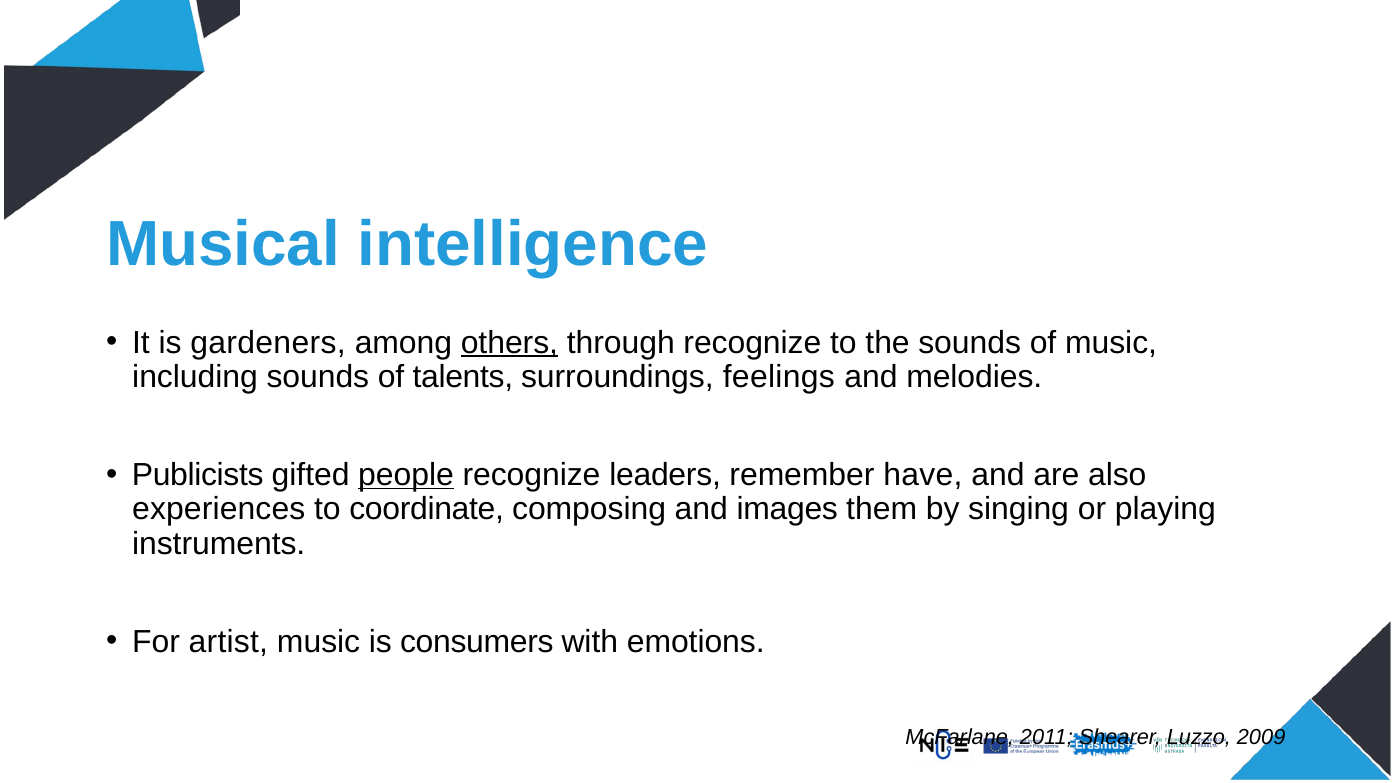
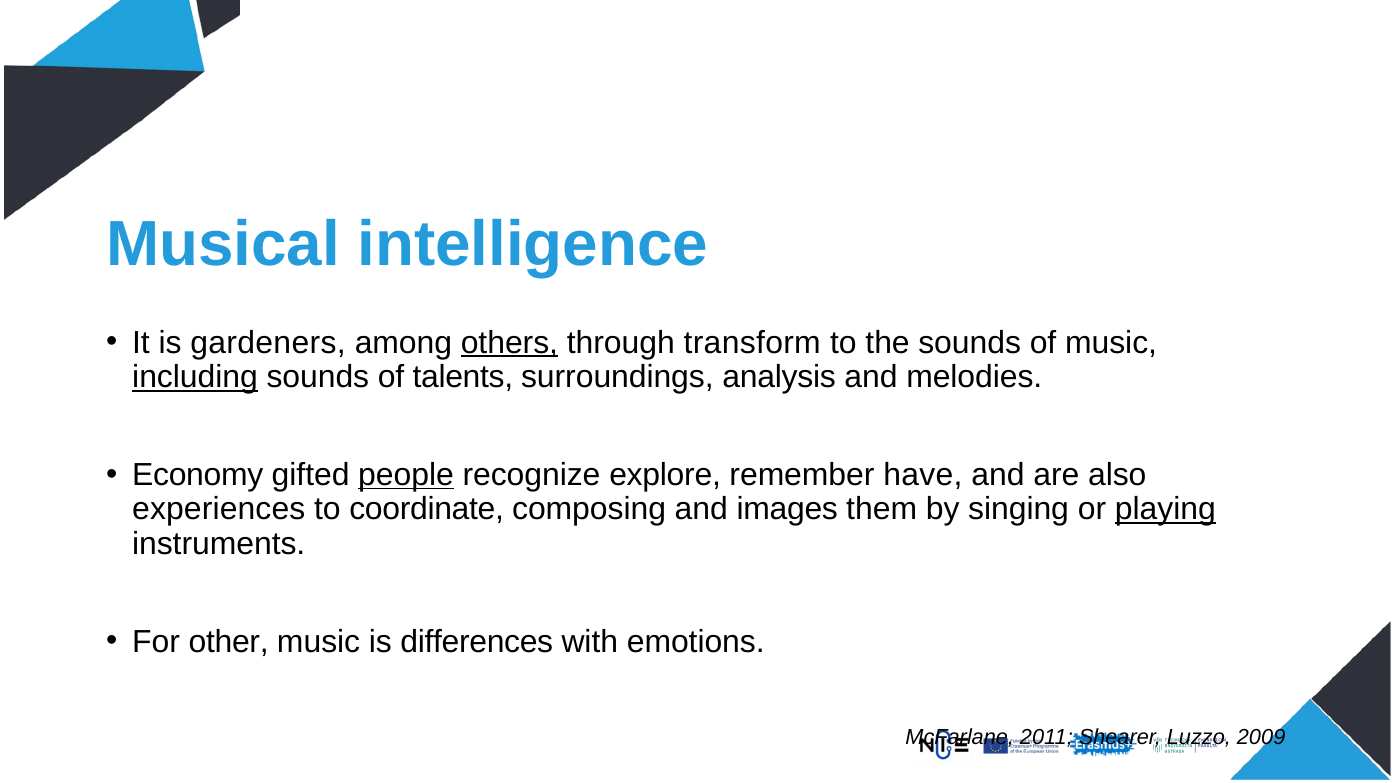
through recognize: recognize -> transform
including underline: none -> present
feelings: feelings -> analysis
Publicists: Publicists -> Economy
leaders: leaders -> explore
playing underline: none -> present
artist: artist -> other
consumers: consumers -> differences
